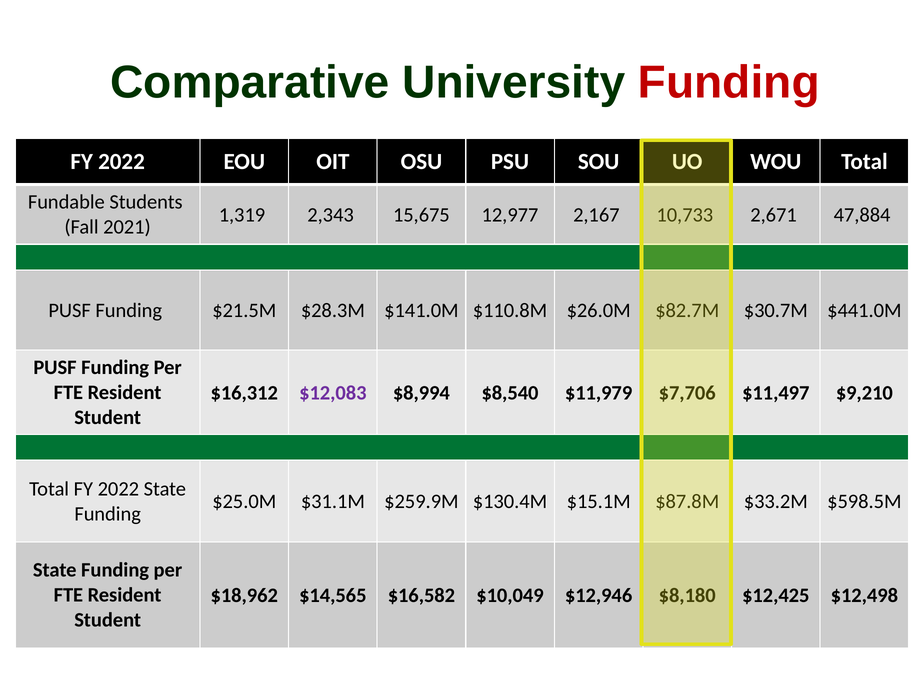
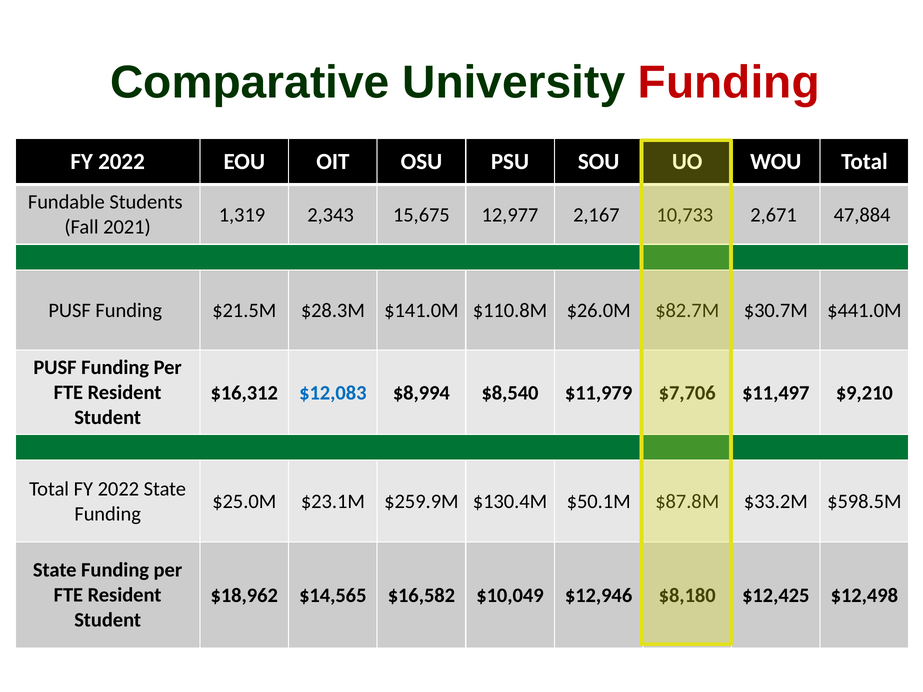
$12,083 colour: purple -> blue
$31.1M: $31.1M -> $23.1M
$15.1M: $15.1M -> $50.1M
